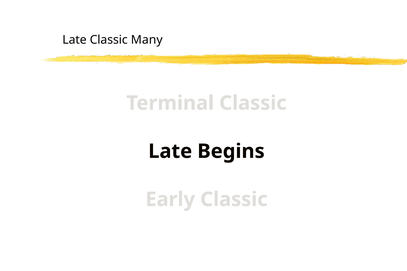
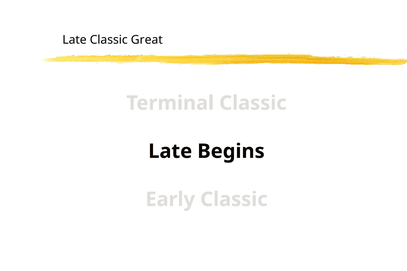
Many: Many -> Great
